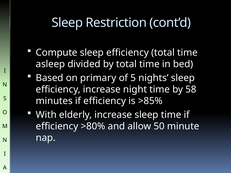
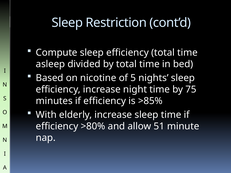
primary: primary -> nicotine
58: 58 -> 75
50: 50 -> 51
